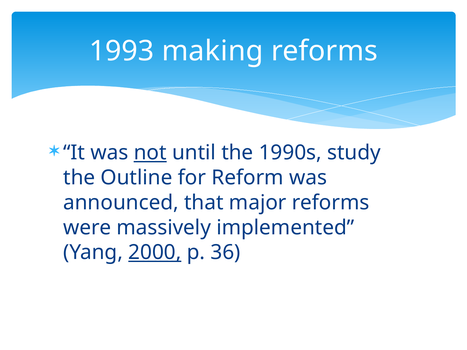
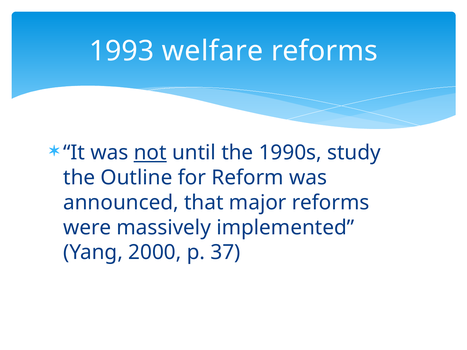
making: making -> welfare
2000 underline: present -> none
36: 36 -> 37
